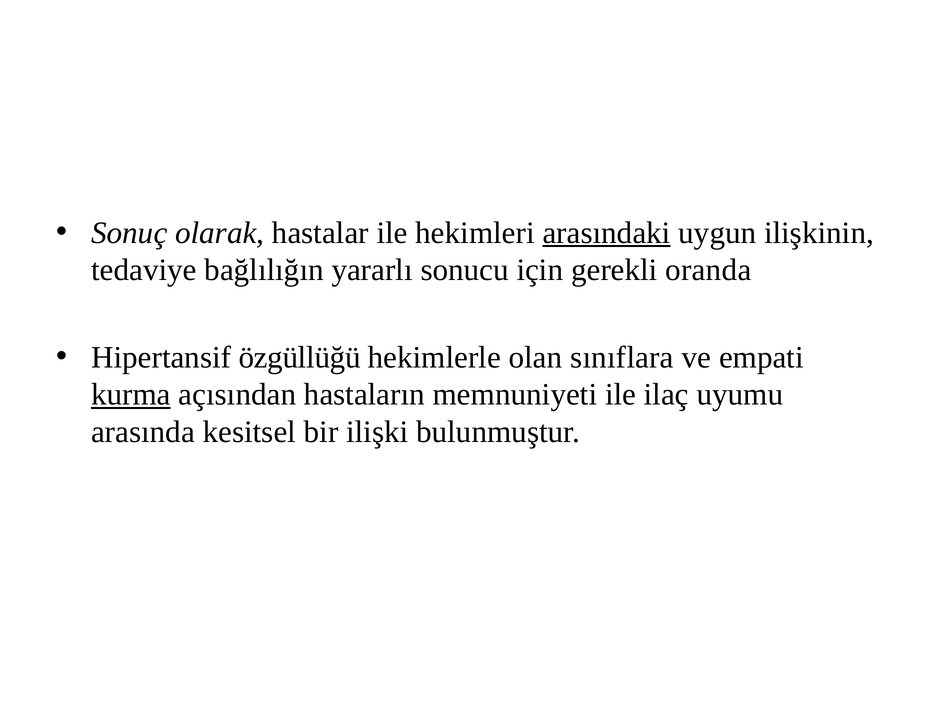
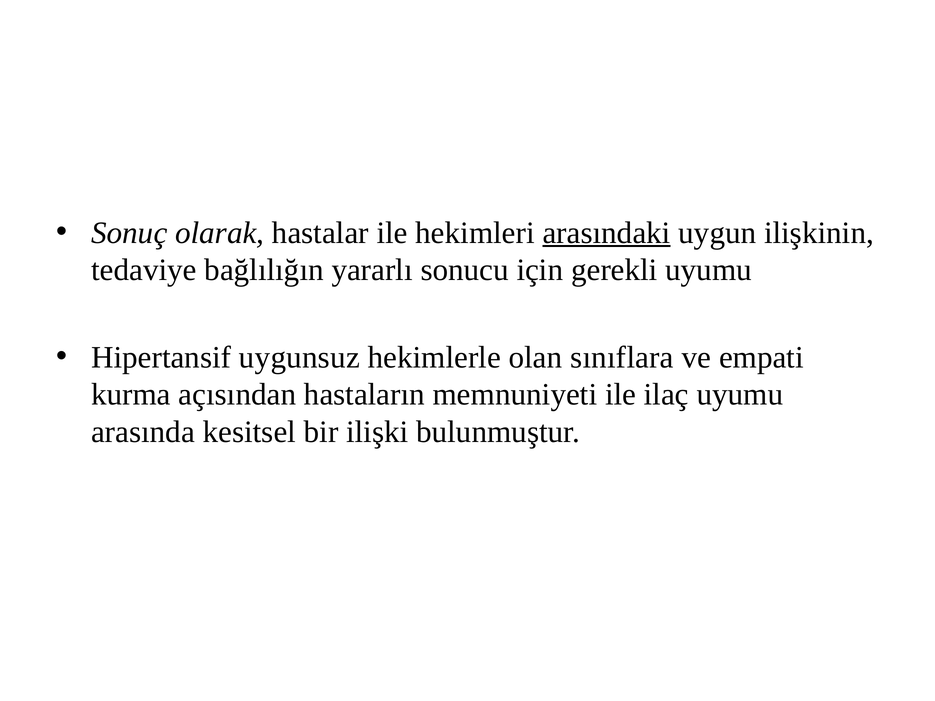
gerekli oranda: oranda -> uyumu
özgüllüğü: özgüllüğü -> uygunsuz
kurma underline: present -> none
